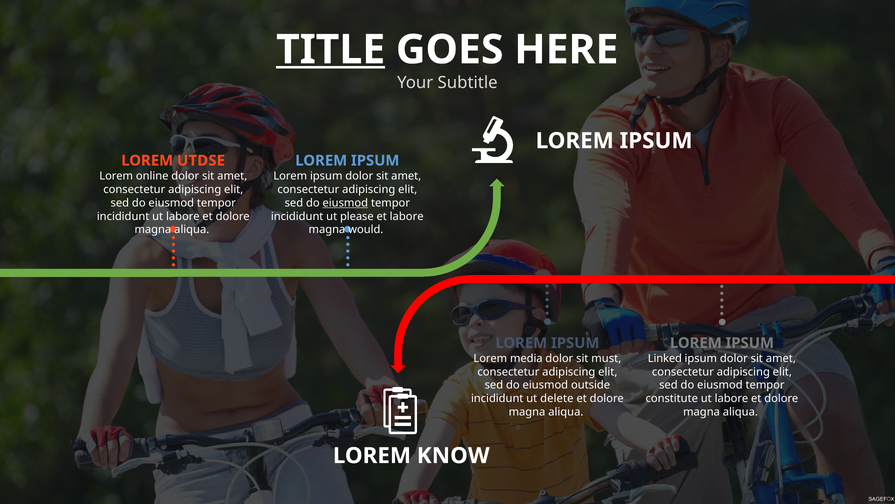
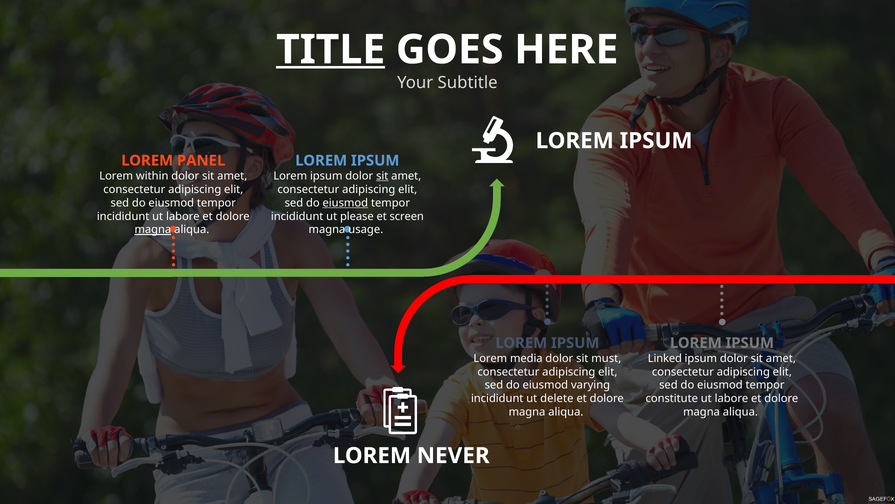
UTDSE: UTDSE -> PANEL
online: online -> within
sit at (382, 176) underline: none -> present
et labore: labore -> screen
magna at (153, 230) underline: none -> present
would: would -> usage
outside: outside -> varying
KNOW: KNOW -> NEVER
